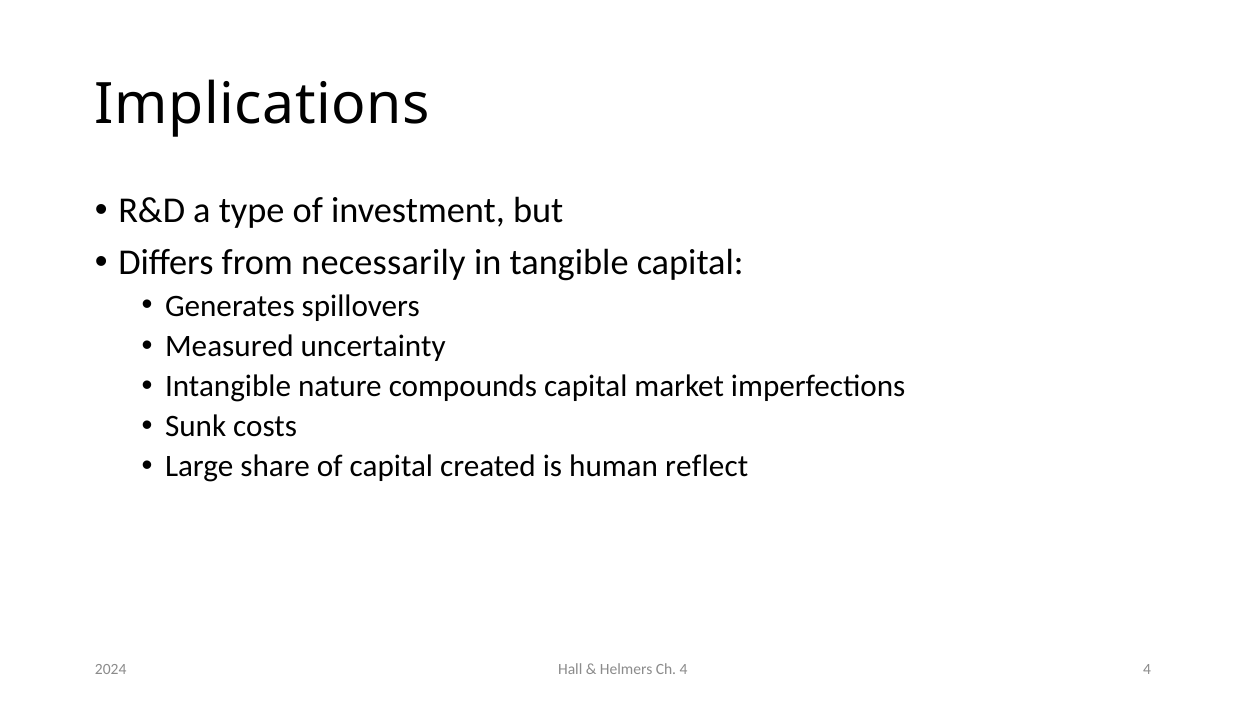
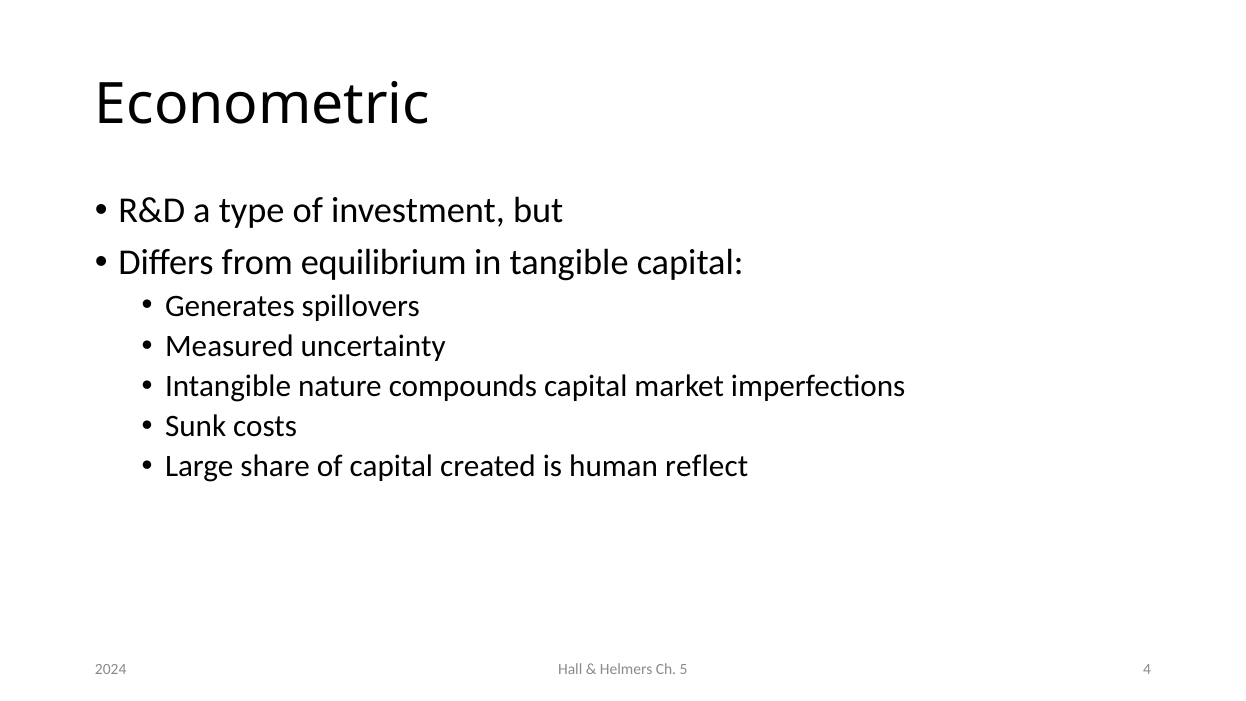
Implications: Implications -> Econometric
necessarily: necessarily -> equilibrium
Ch 4: 4 -> 5
